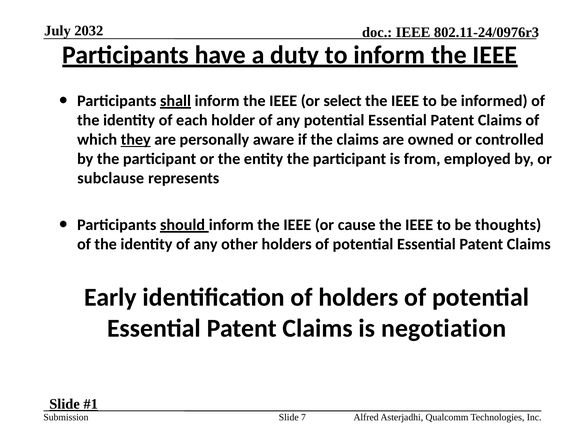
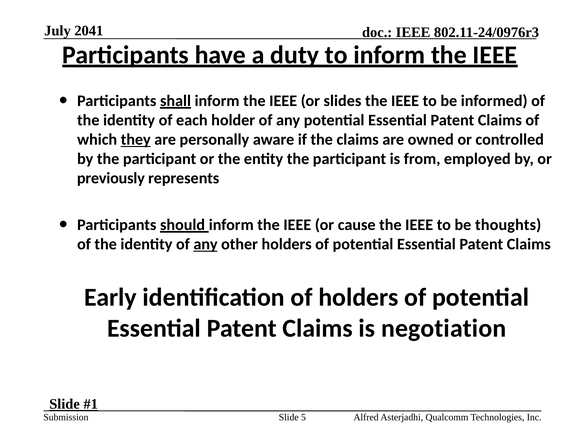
2032: 2032 -> 2041
select: select -> slides
subclause: subclause -> previously
any at (206, 244) underline: none -> present
7: 7 -> 5
